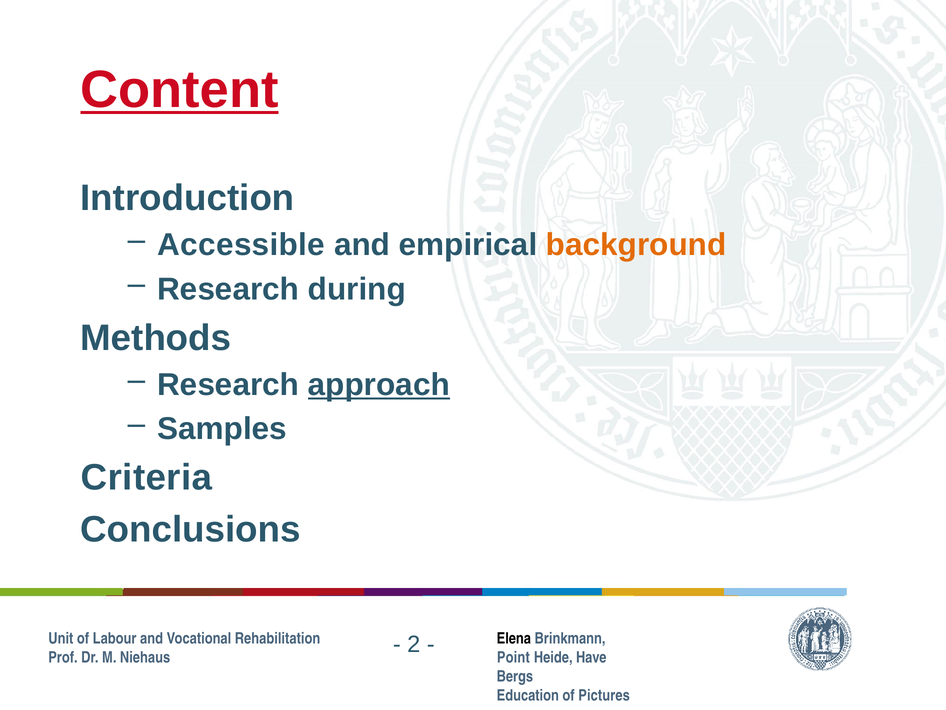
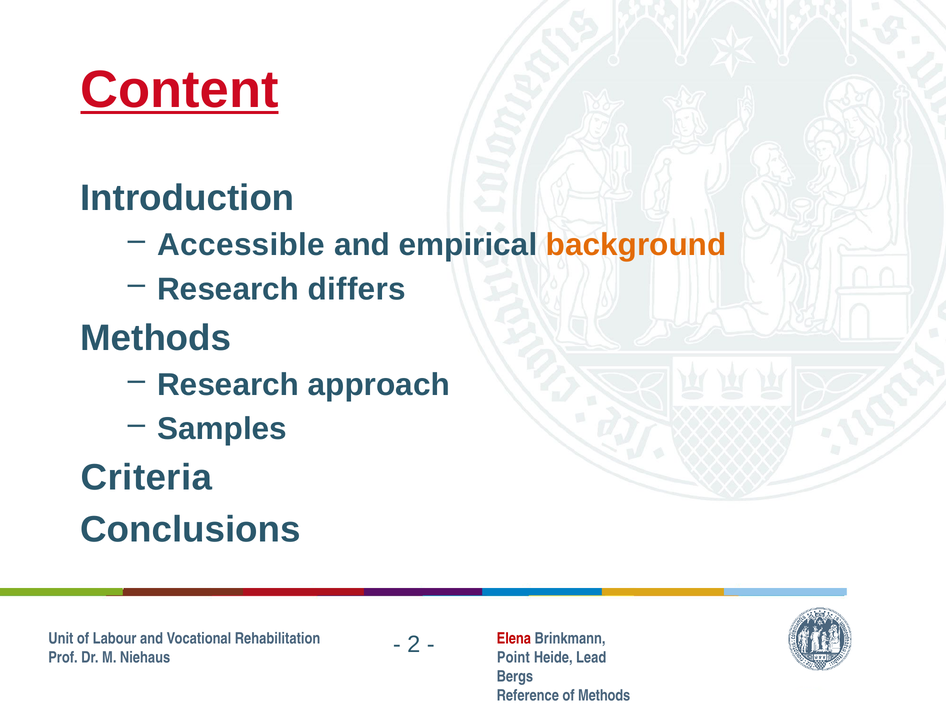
during: during -> differs
approach underline: present -> none
Elena colour: black -> red
Have: Have -> Lead
Education: Education -> Reference
of Pictures: Pictures -> Methods
